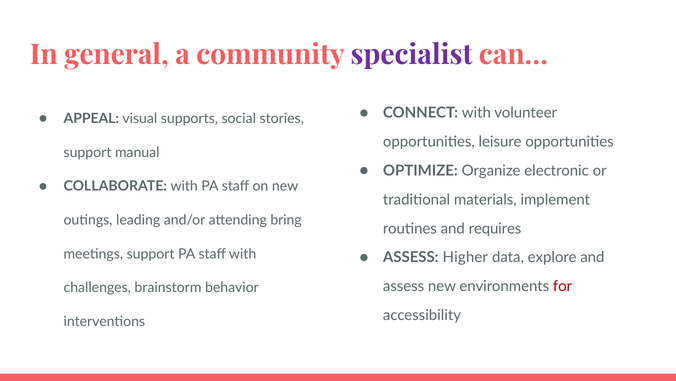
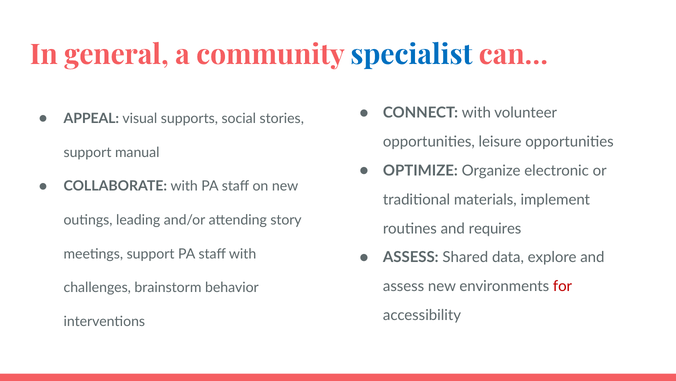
specialist colour: purple -> blue
bring: bring -> story
Higher: Higher -> Shared
